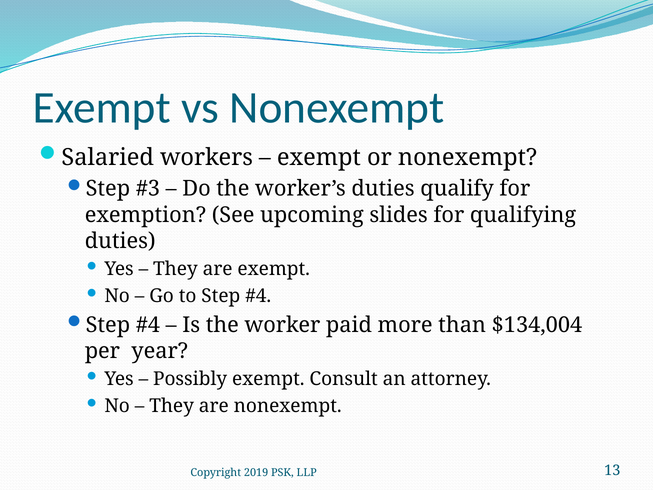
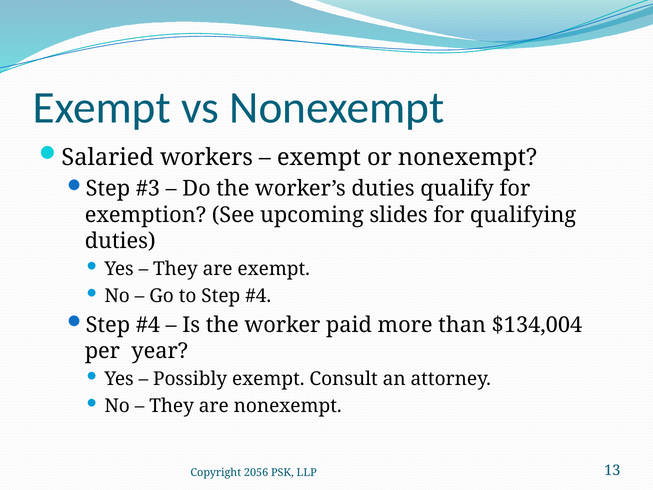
2019: 2019 -> 2056
